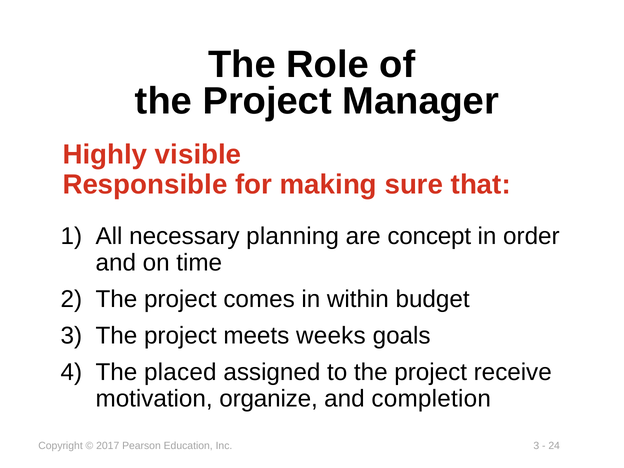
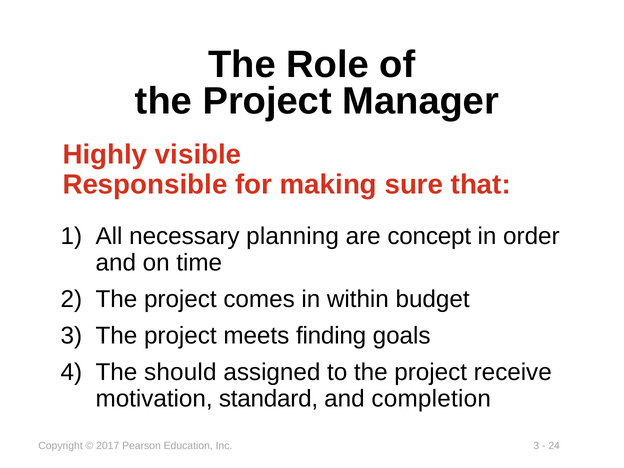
weeks: weeks -> finding
placed: placed -> should
organize: organize -> standard
